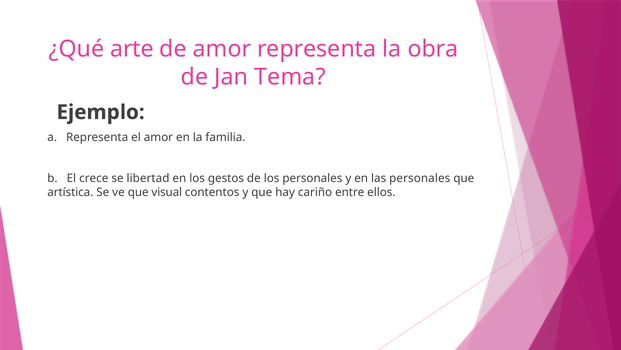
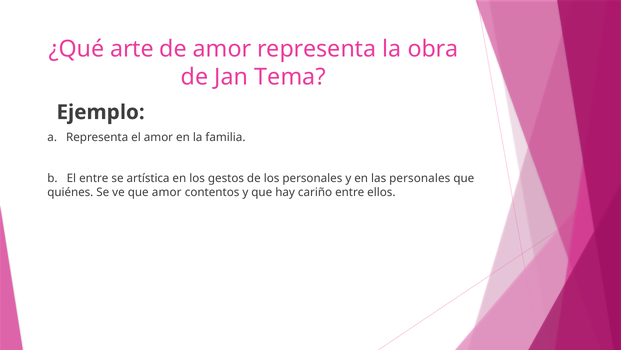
El crece: crece -> entre
libertad: libertad -> artística
artística: artística -> quiénes
que visual: visual -> amor
